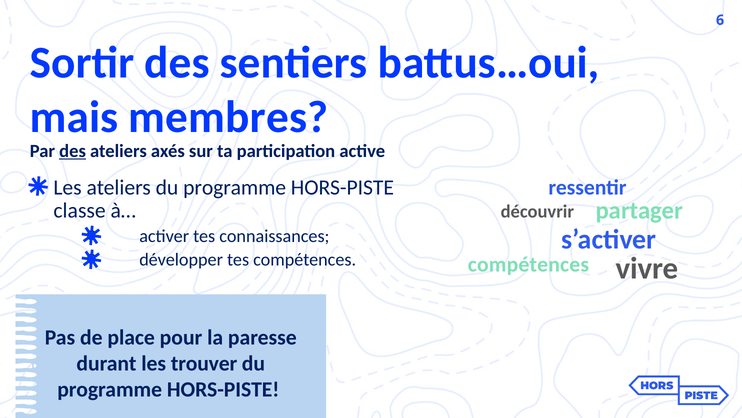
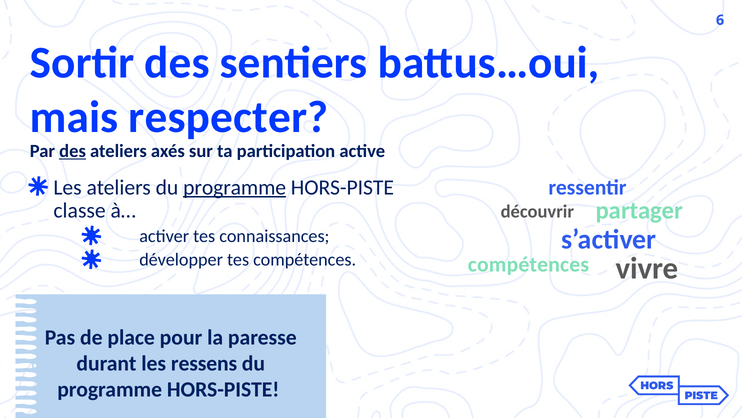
membres: membres -> respecter
programme at (235, 187) underline: none -> present
trouver: trouver -> ressens
